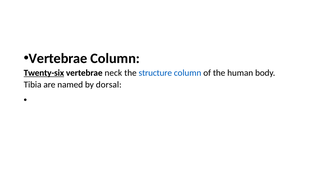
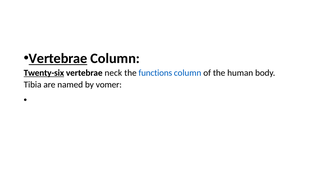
Vertebrae at (58, 58) underline: none -> present
structure: structure -> functions
dorsal: dorsal -> vomer
